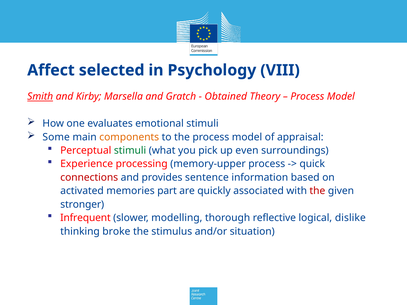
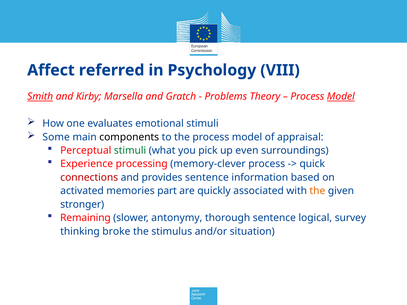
selected: selected -> referred
Obtained: Obtained -> Problems
Model at (341, 97) underline: none -> present
components colour: orange -> black
memory-upper: memory-upper -> memory-clever
the at (317, 191) colour: red -> orange
Infrequent: Infrequent -> Remaining
modelling: modelling -> antonymy
thorough reflective: reflective -> sentence
dislike: dislike -> survey
